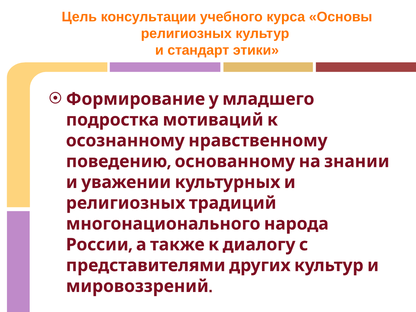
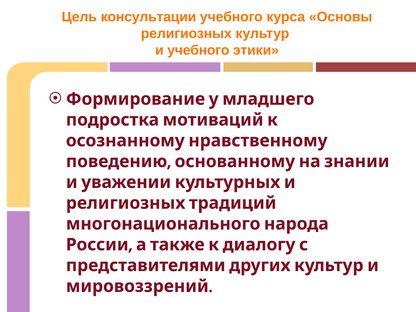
и стандарт: стандарт -> учебного
